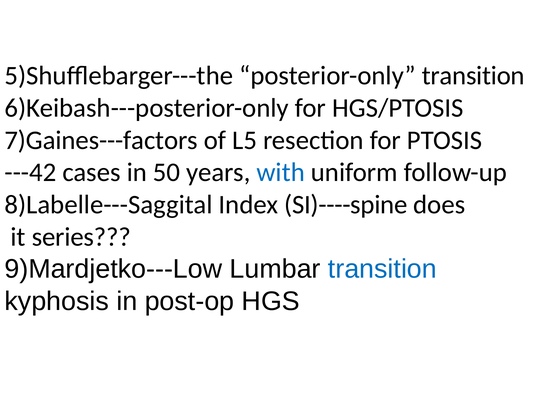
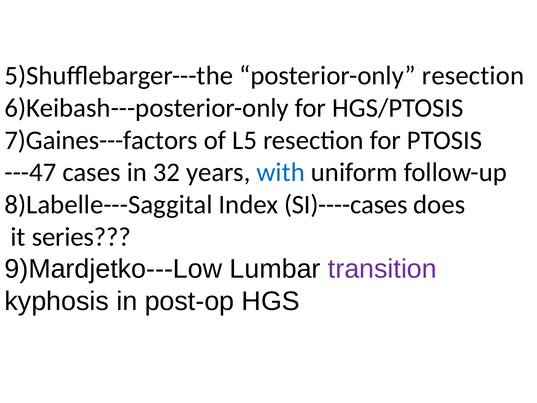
posterior-only transition: transition -> resection
---42: ---42 -> ---47
50: 50 -> 32
SI)----spine: SI)----spine -> SI)----cases
transition at (382, 269) colour: blue -> purple
